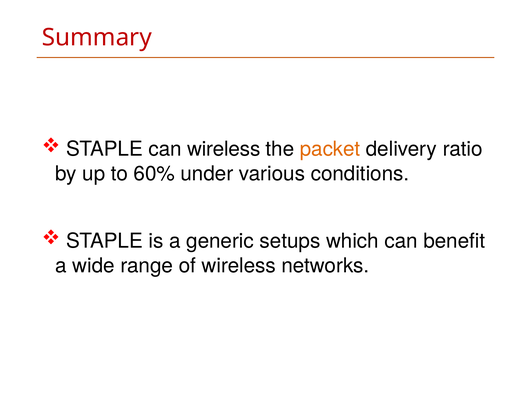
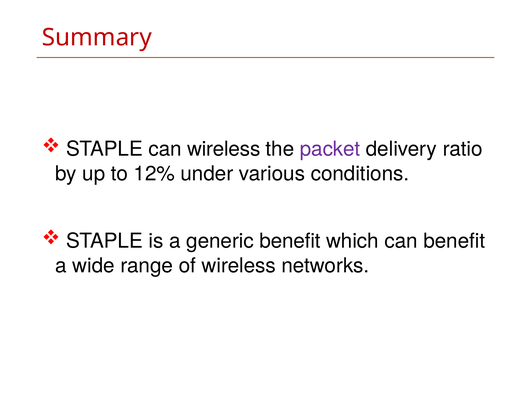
packet colour: orange -> purple
60%: 60% -> 12%
generic setups: setups -> benefit
